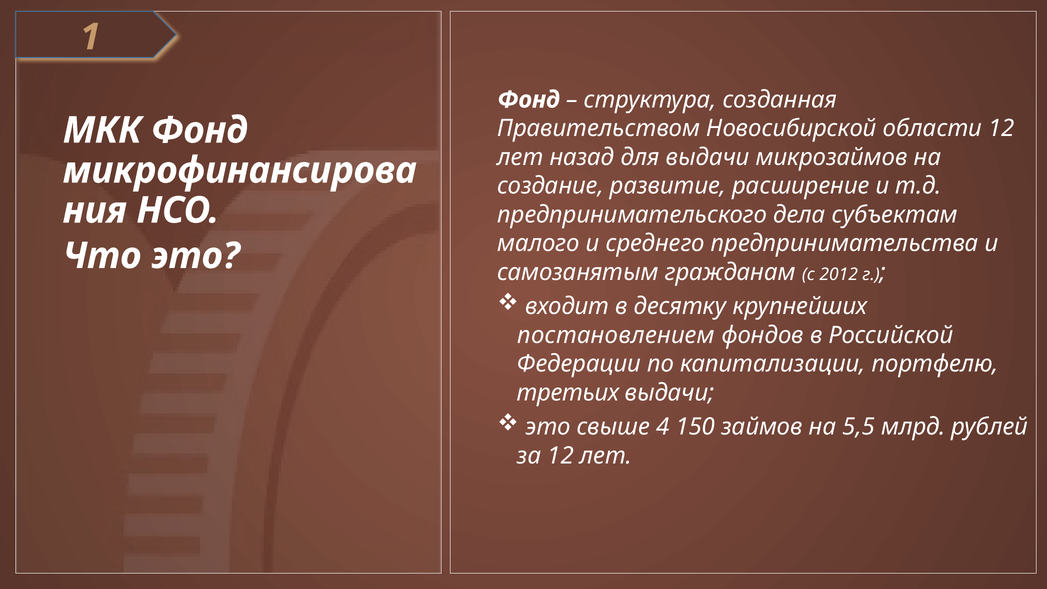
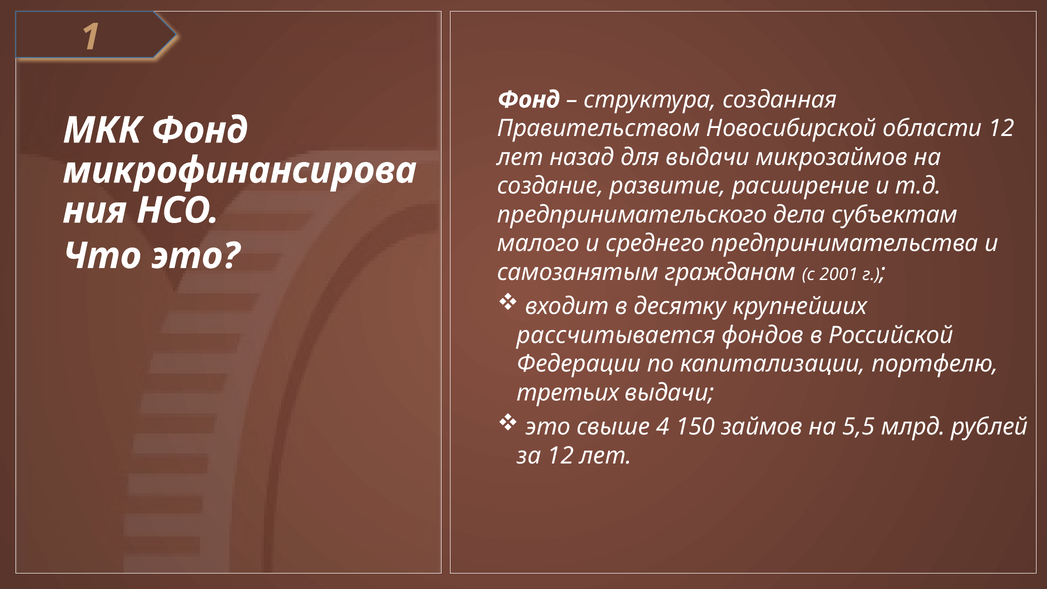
2012: 2012 -> 2001
постановлением: постановлением -> рассчитывается
